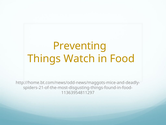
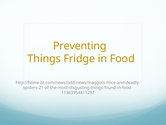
Watch: Watch -> Fridge
